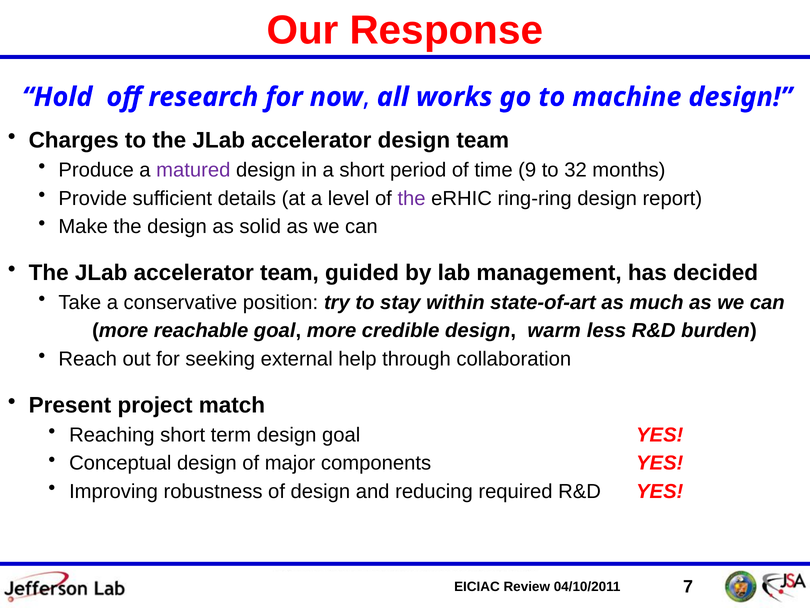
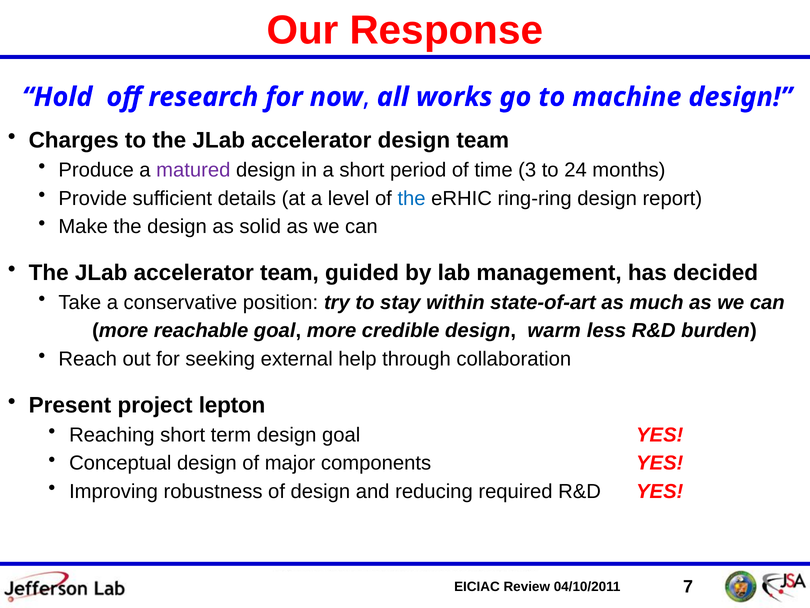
9: 9 -> 3
32: 32 -> 24
the at (412, 198) colour: purple -> blue
match: match -> lepton
